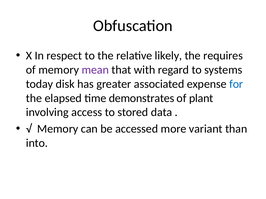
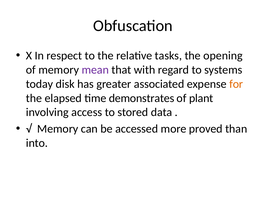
likely: likely -> tasks
requires: requires -> opening
for colour: blue -> orange
variant: variant -> proved
